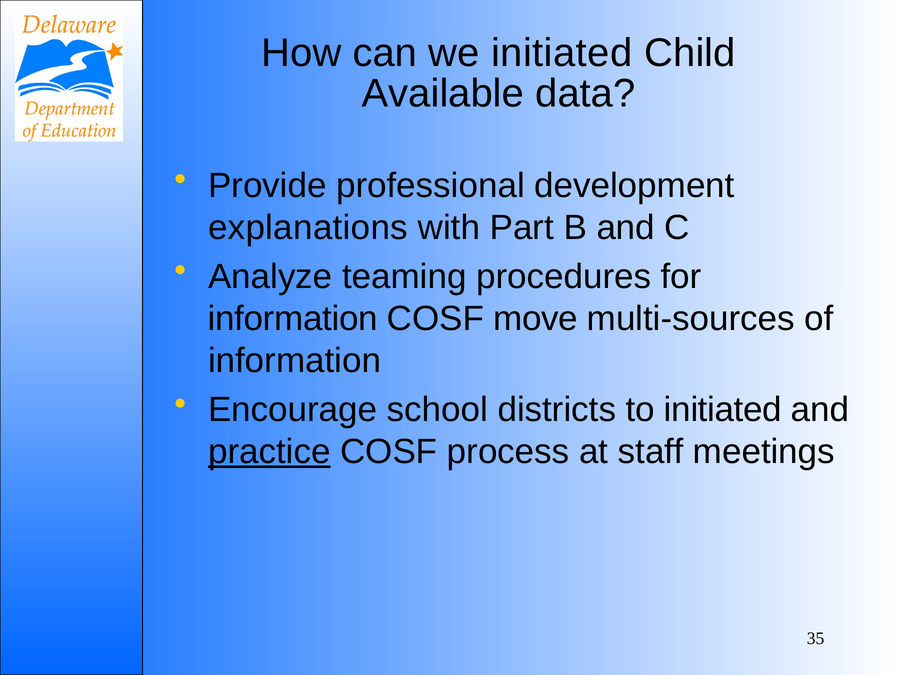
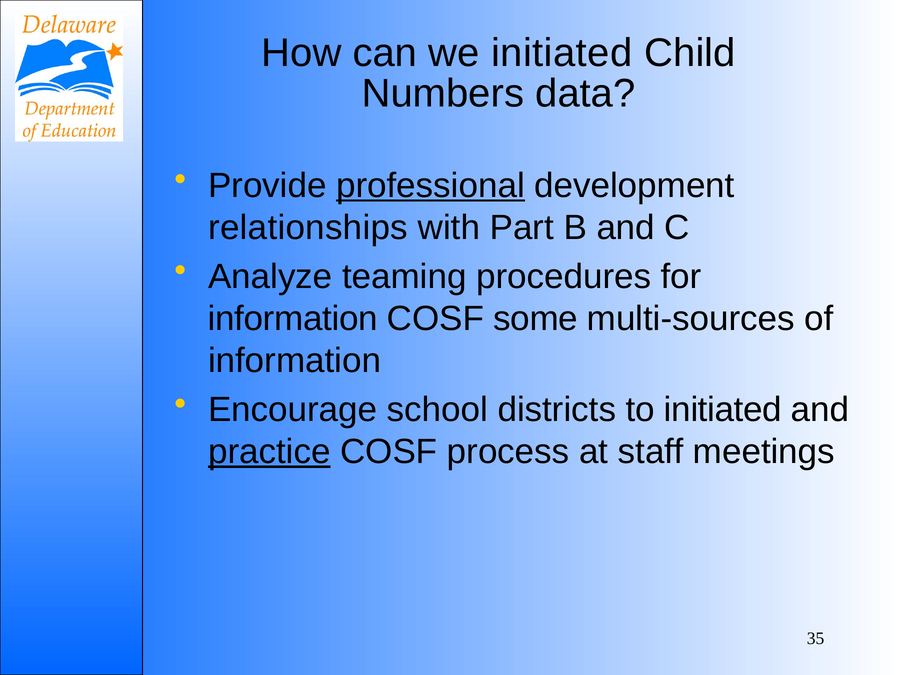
Available: Available -> Numbers
professional underline: none -> present
explanations: explanations -> relationships
move: move -> some
